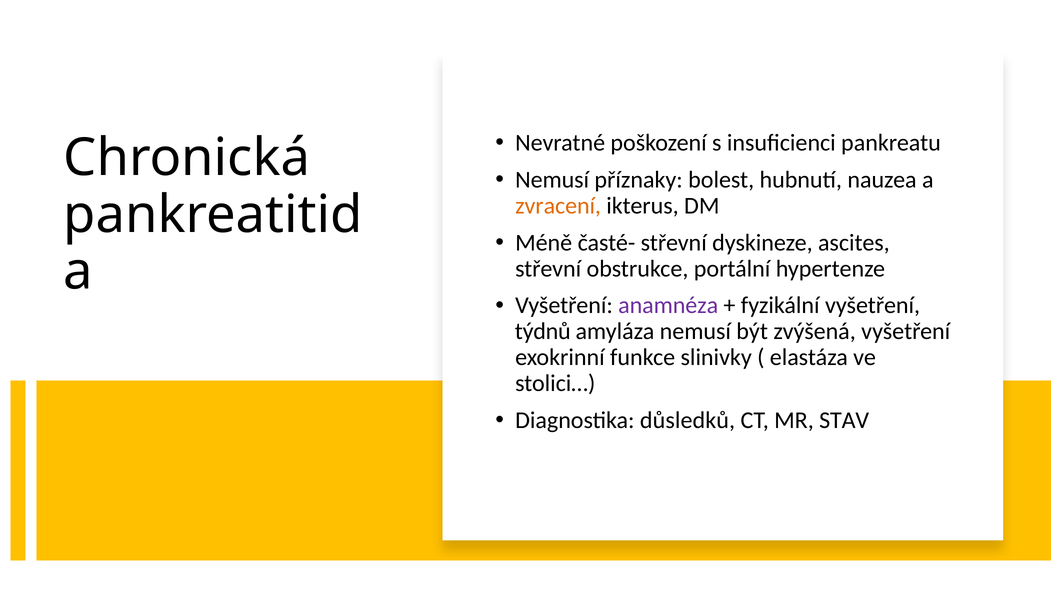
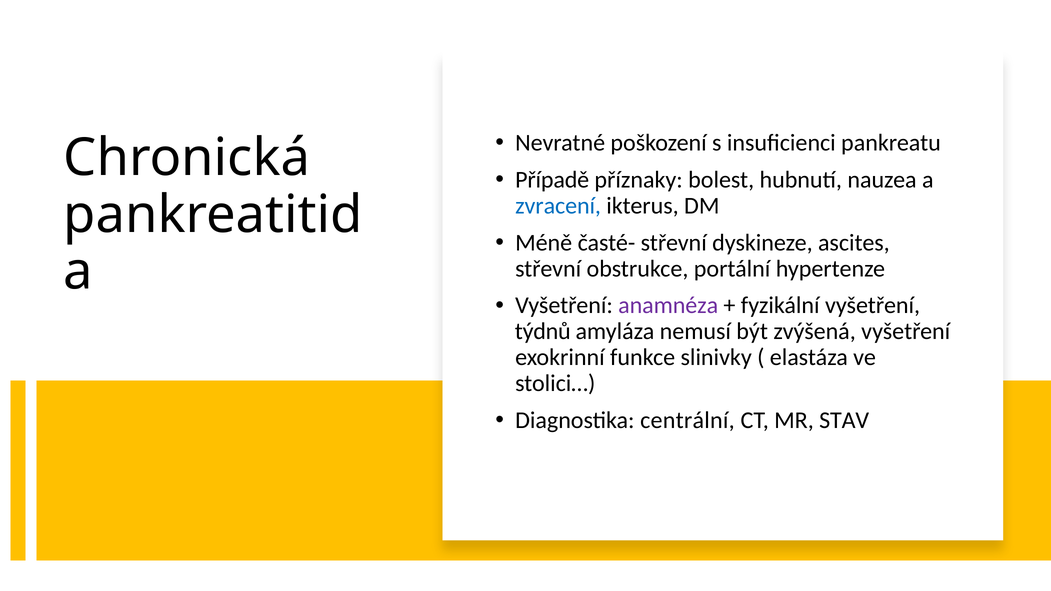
Nemusí at (552, 180): Nemusí -> Případě
zvracení colour: orange -> blue
důsledků: důsledků -> centrální
